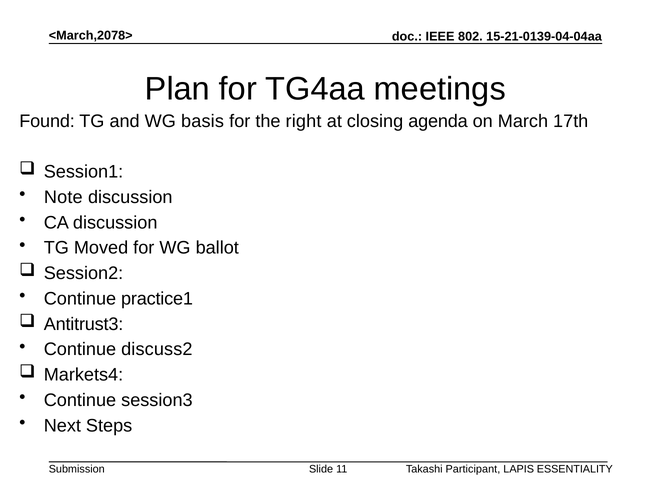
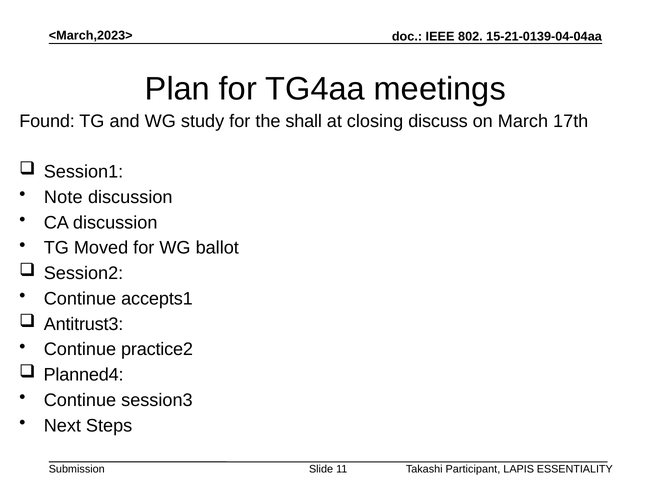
<March,2078>: <March,2078> -> <March,2023>
basis: basis -> study
right: right -> shall
agenda: agenda -> discuss
practice1: practice1 -> accepts1
discuss2: discuss2 -> practice2
Markets4: Markets4 -> Planned4
